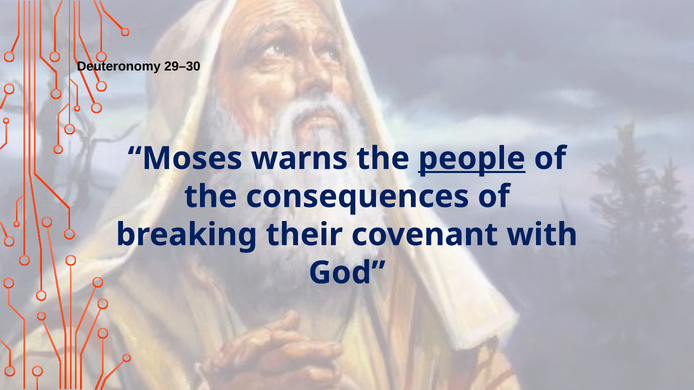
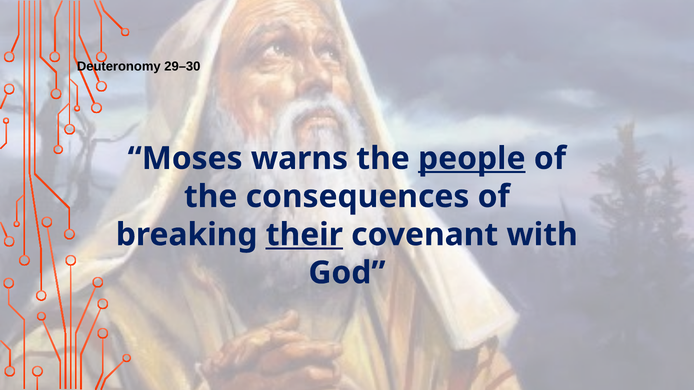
their underline: none -> present
